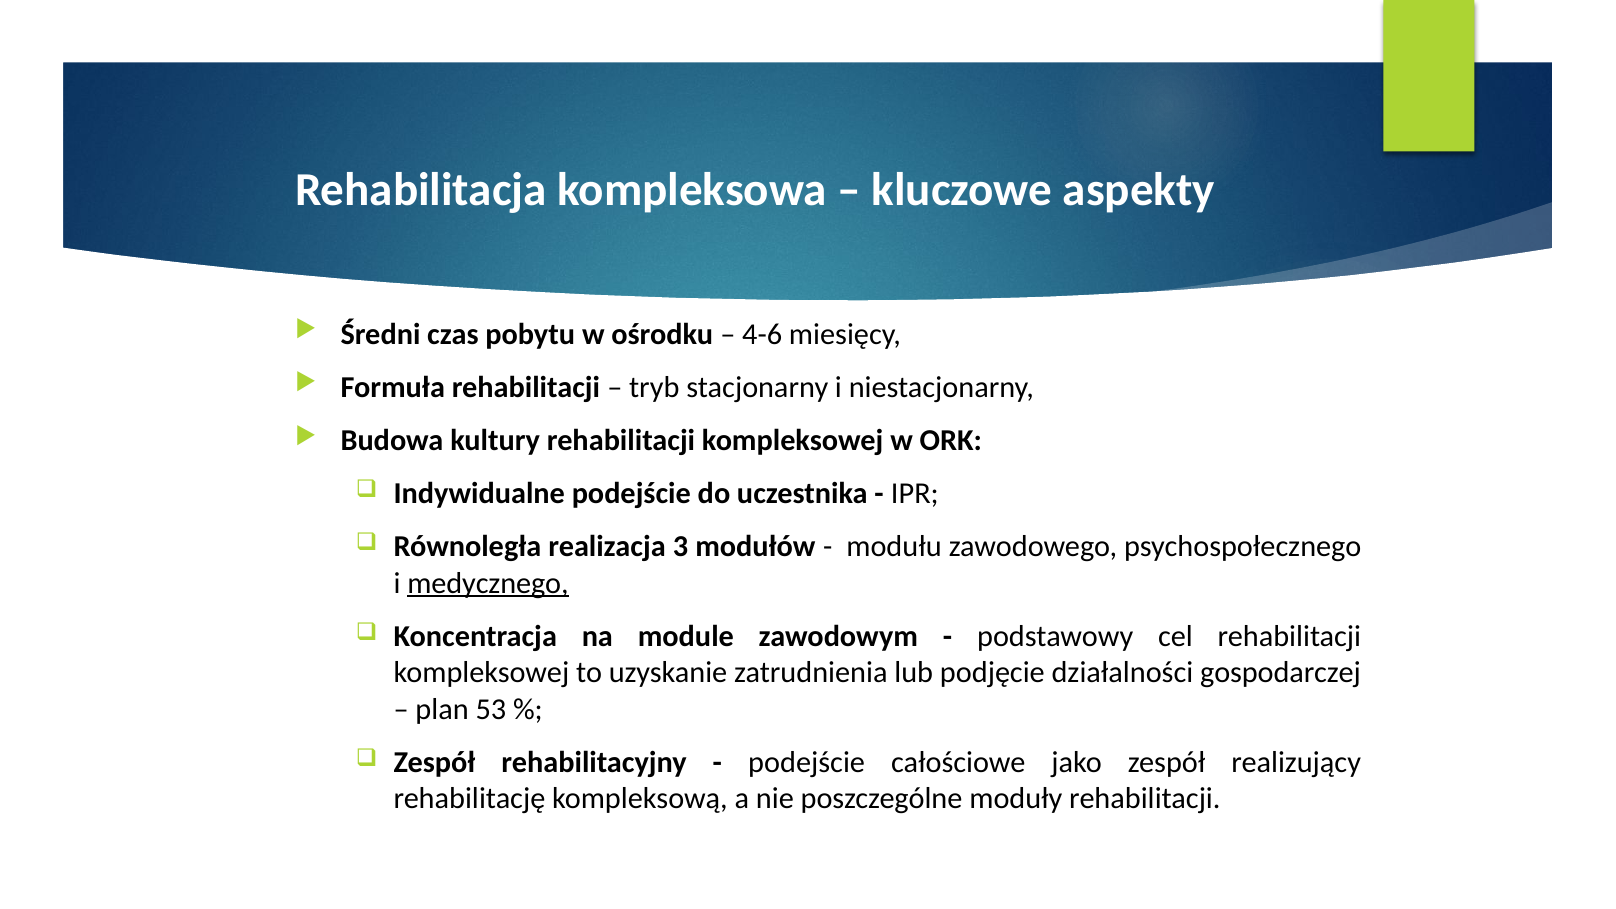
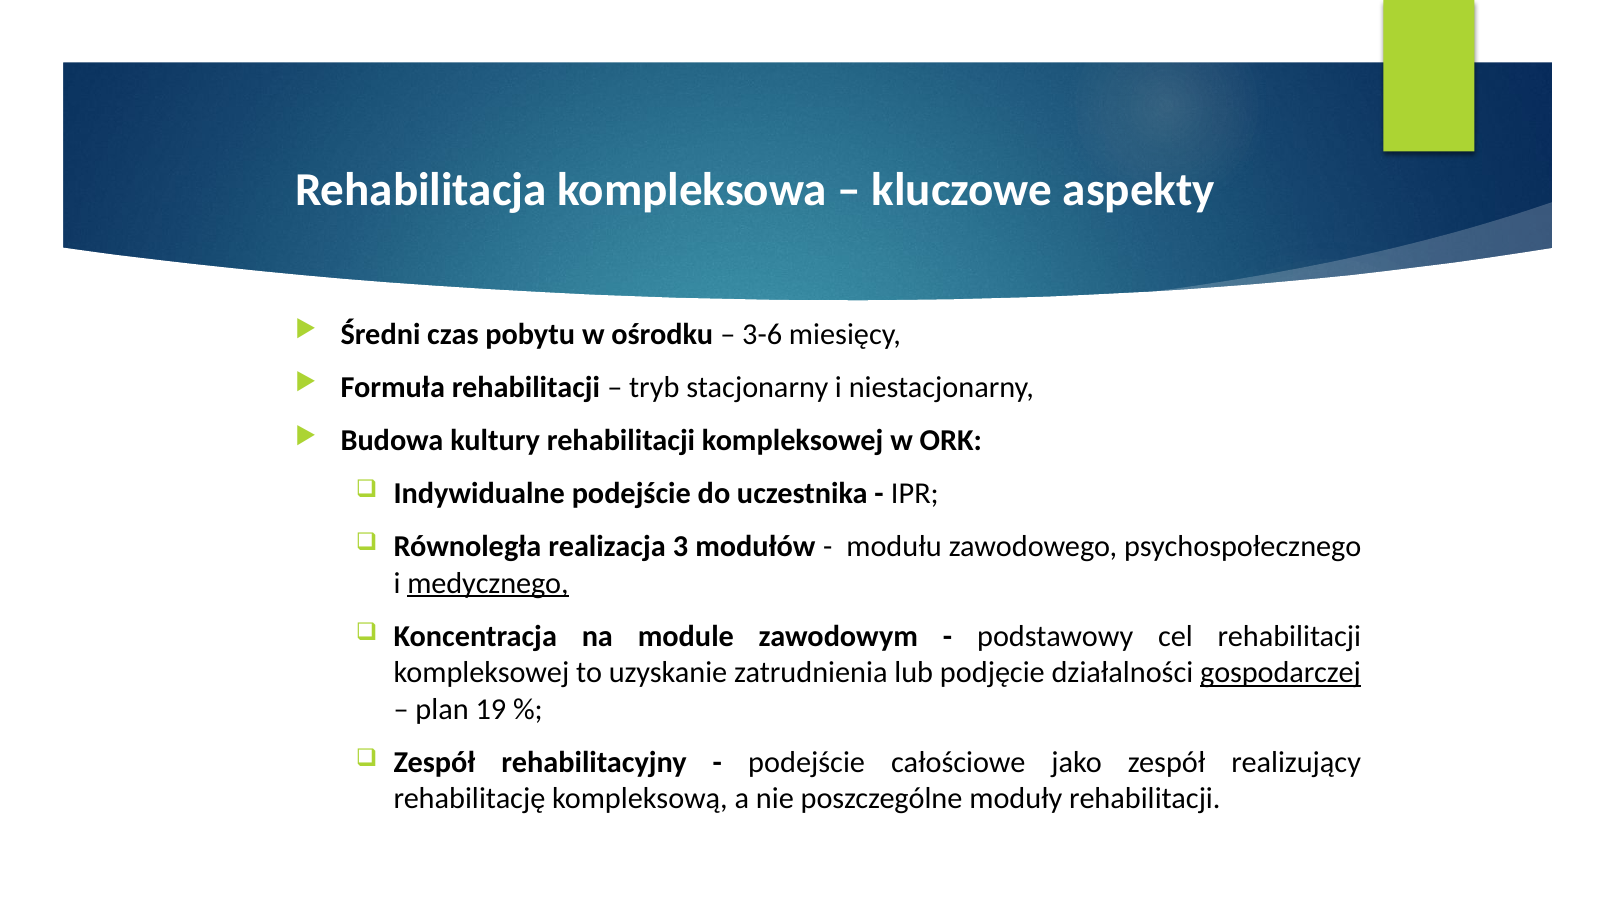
4-6: 4-6 -> 3-6
gospodarczej underline: none -> present
53: 53 -> 19
